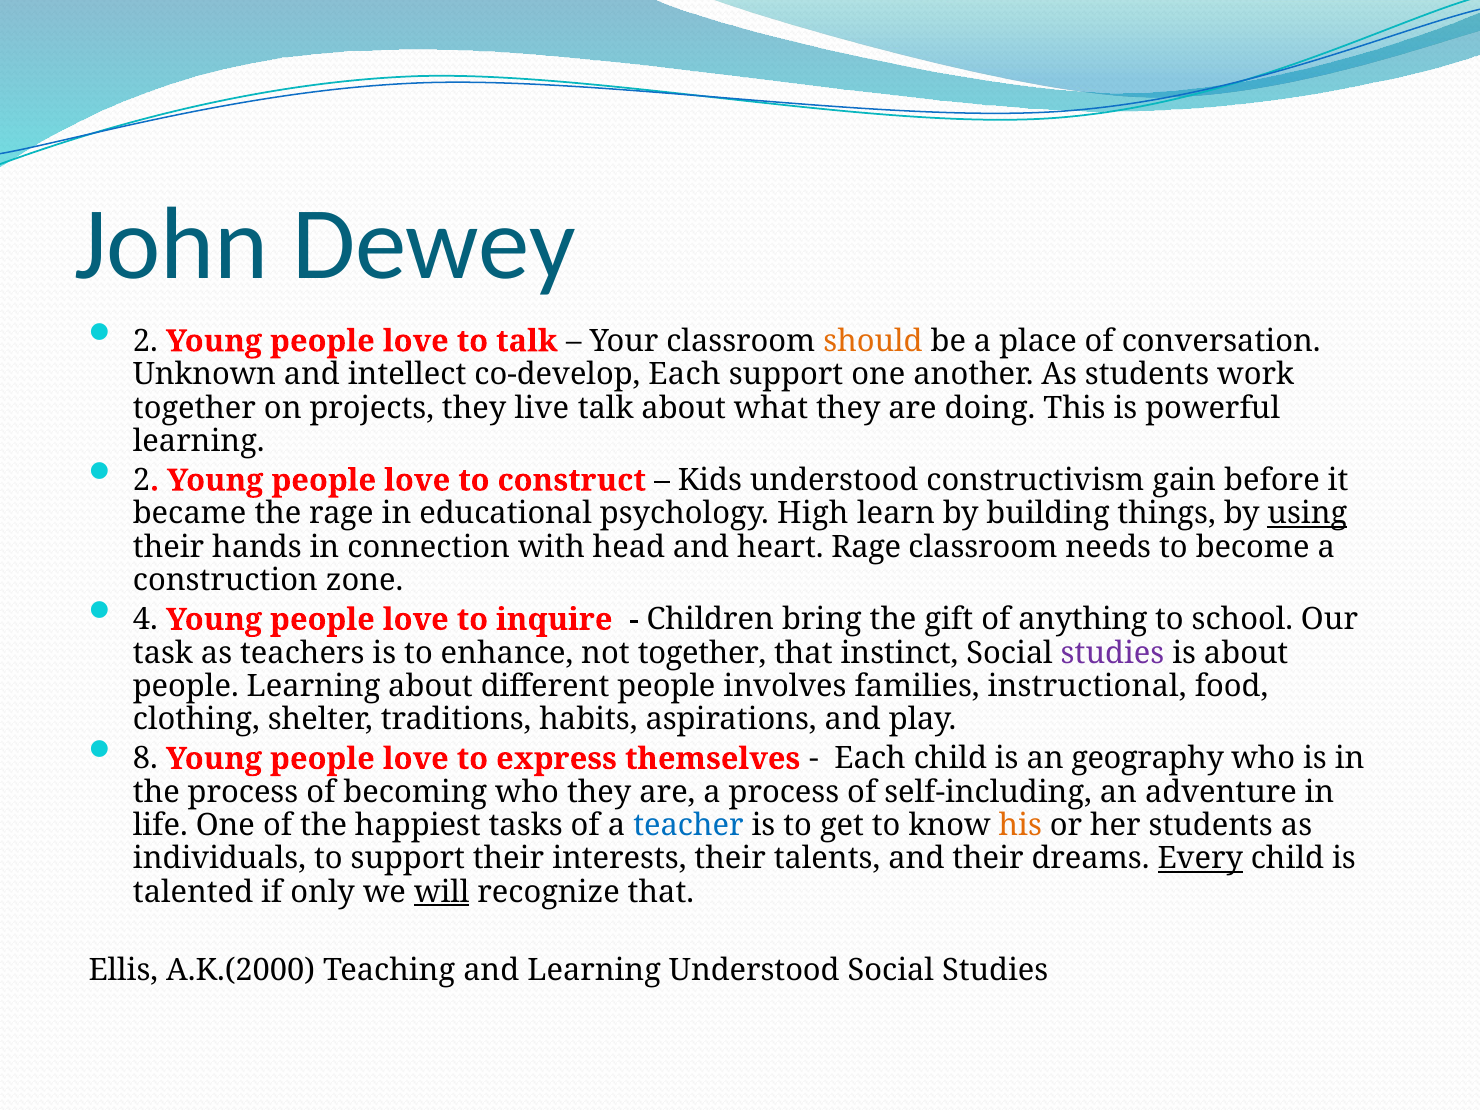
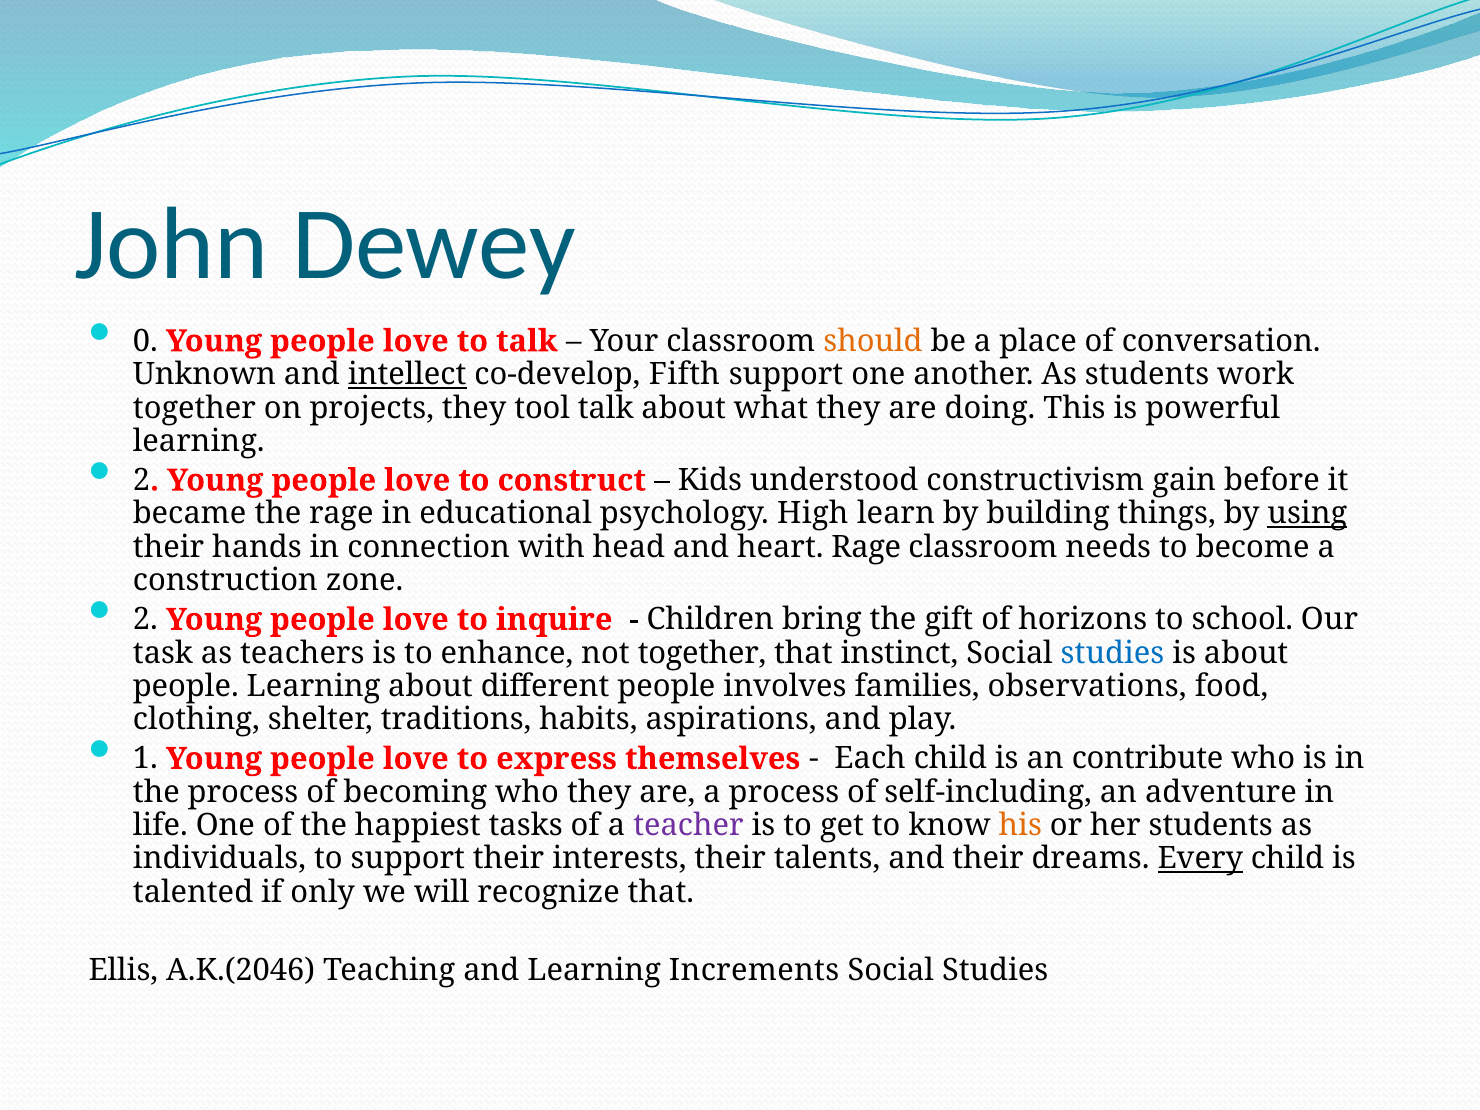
2 at (145, 341): 2 -> 0
intellect underline: none -> present
co-develop Each: Each -> Fifth
live: live -> tool
4 at (145, 620): 4 -> 2
anything: anything -> horizons
studies at (1113, 653) colour: purple -> blue
instructional: instructional -> observations
8: 8 -> 1
geography: geography -> contribute
teacher colour: blue -> purple
will underline: present -> none
A.K.(2000: A.K.(2000 -> A.K.(2046
Learning Understood: Understood -> Increments
